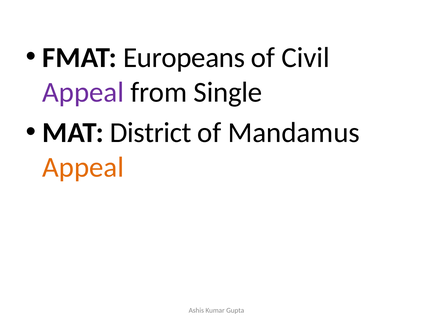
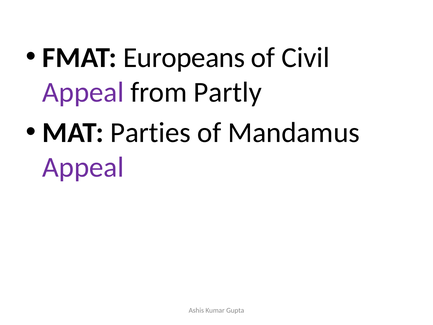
Single: Single -> Partly
District: District -> Parties
Appeal at (83, 167) colour: orange -> purple
